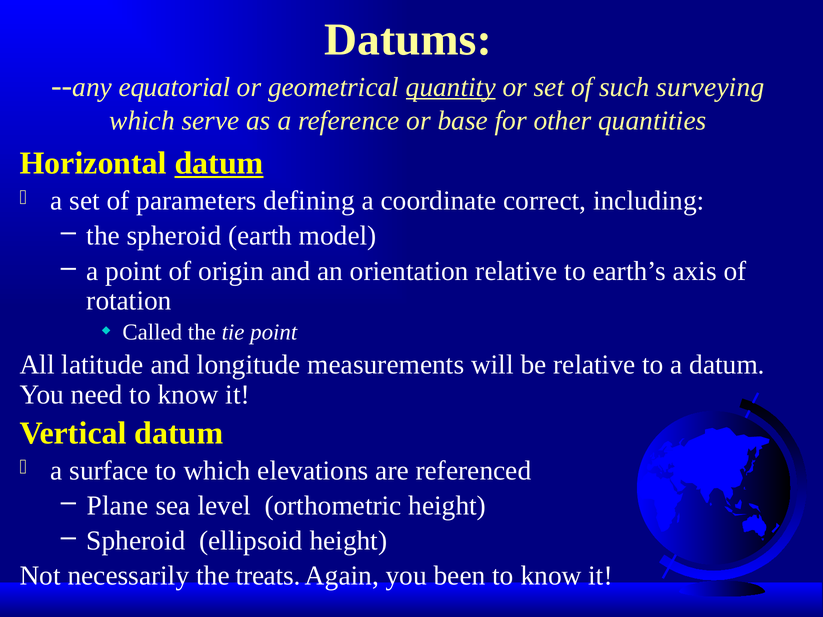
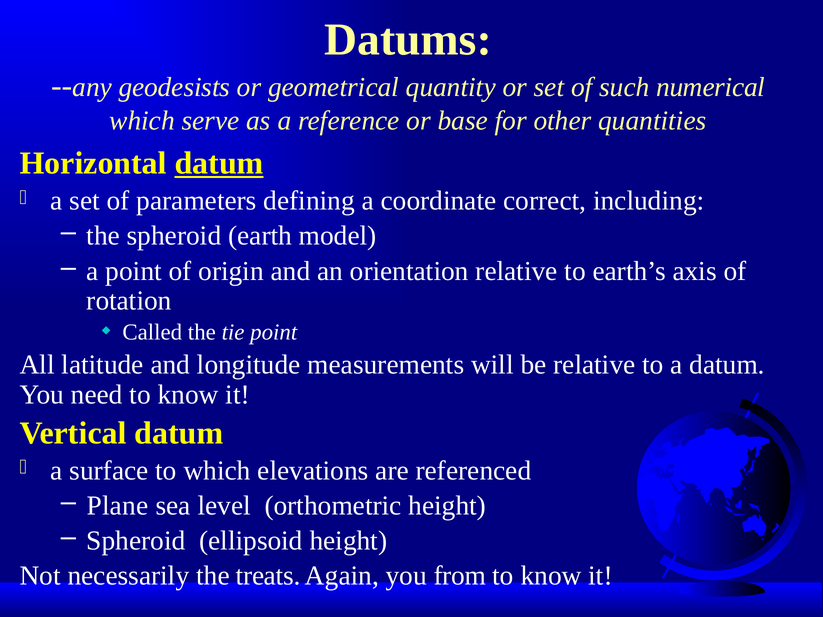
equatorial: equatorial -> geodesists
quantity underline: present -> none
surveying: surveying -> numerical
been: been -> from
